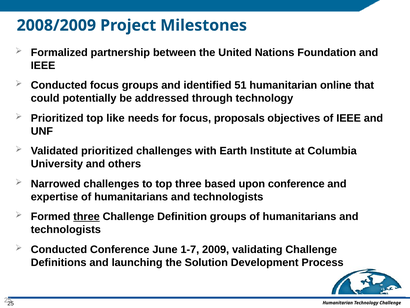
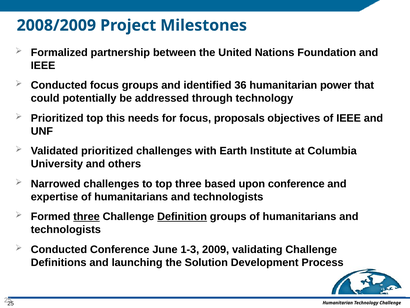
51: 51 -> 36
online: online -> power
like: like -> this
Definition underline: none -> present
1-7: 1-7 -> 1-3
